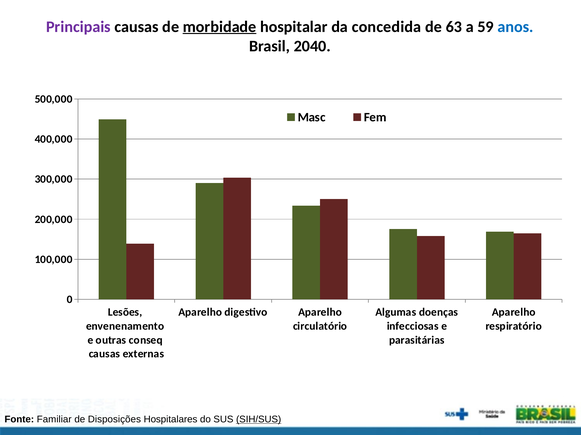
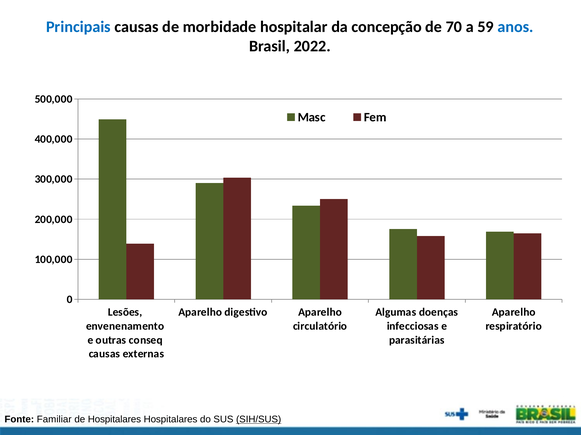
Principais colour: purple -> blue
morbidade underline: present -> none
concedida: concedida -> concepção
63: 63 -> 70
2040: 2040 -> 2022
de Disposições: Disposições -> Hospitalares
